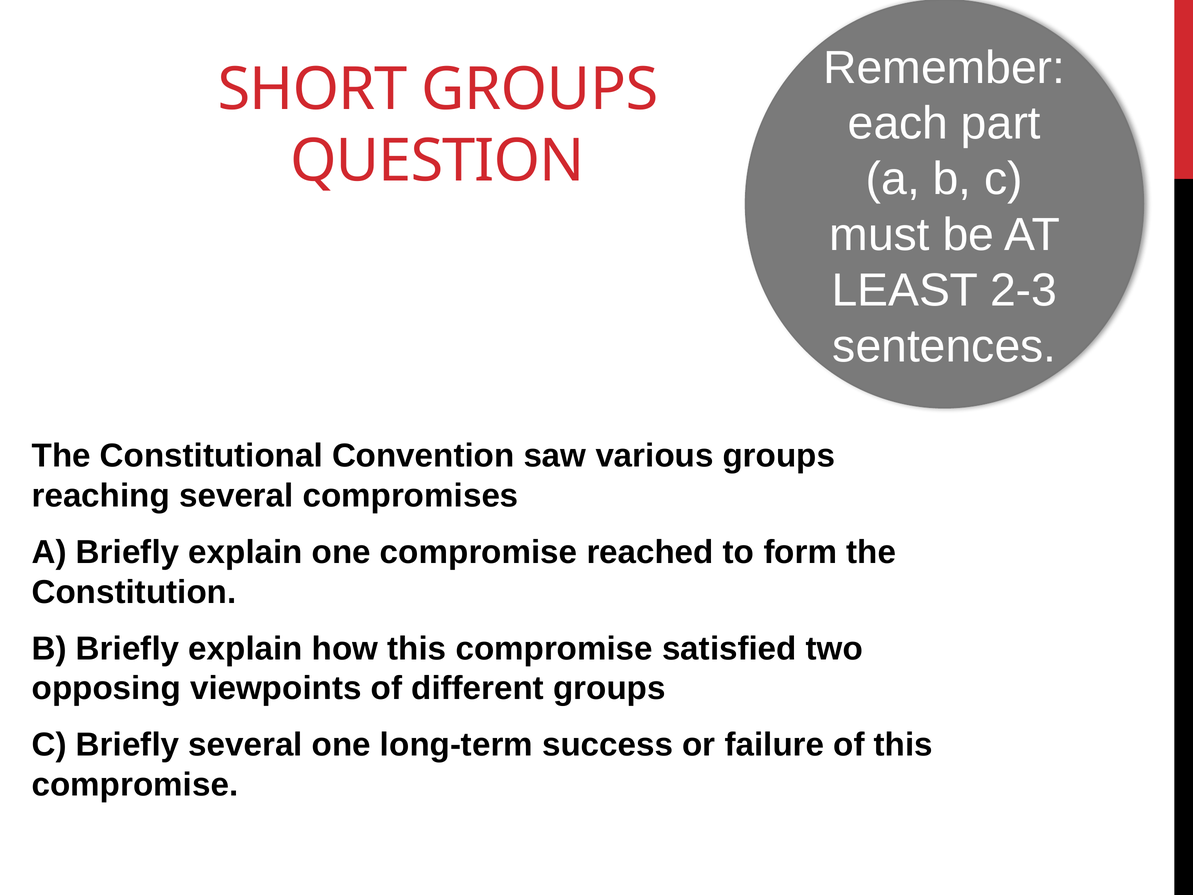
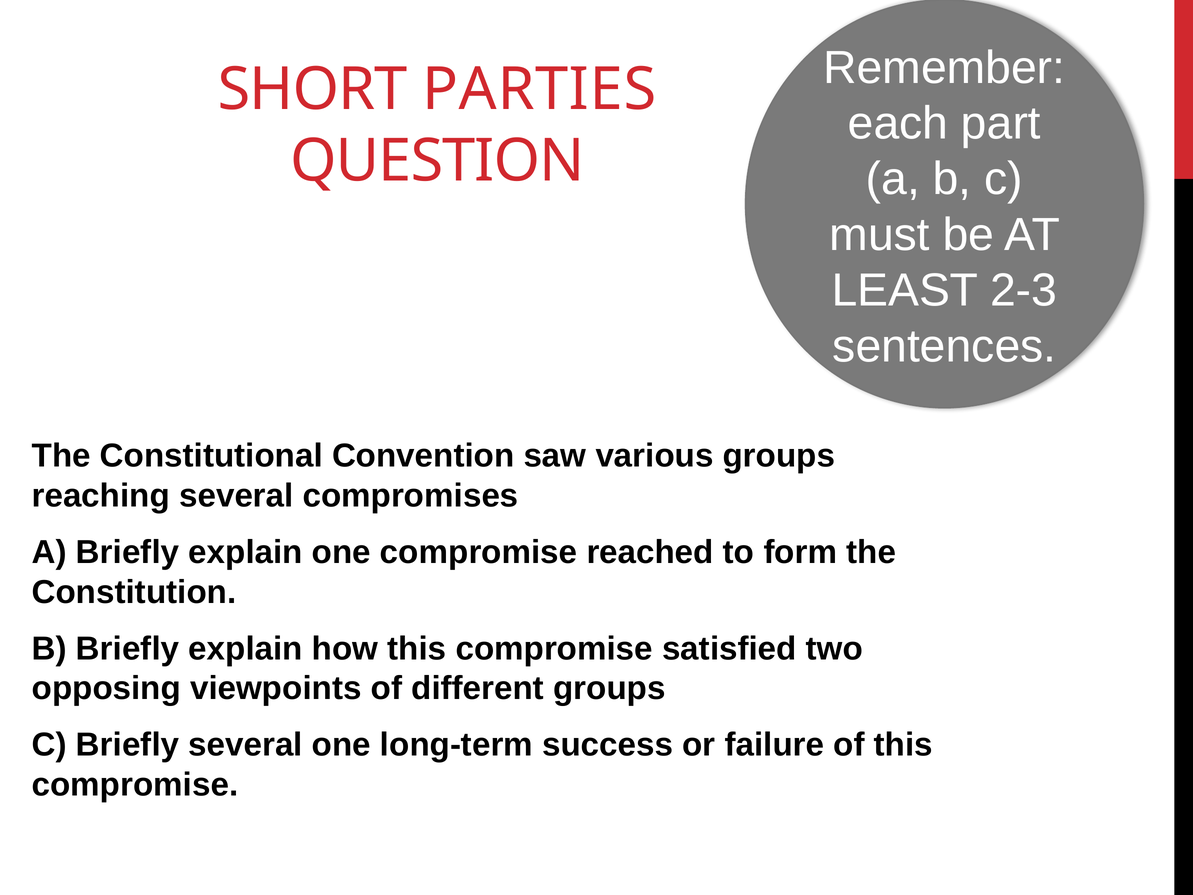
SHORT GROUPS: GROUPS -> PARTIES
